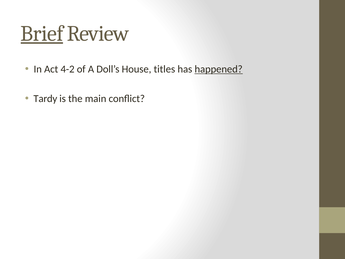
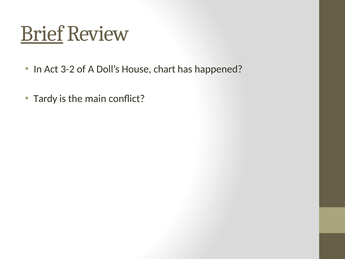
4-2: 4-2 -> 3-2
titles: titles -> chart
happened underline: present -> none
